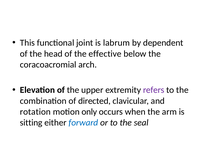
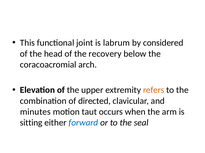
dependent: dependent -> considered
effective: effective -> recovery
refers colour: purple -> orange
rotation: rotation -> minutes
only: only -> taut
